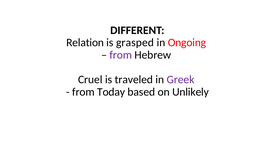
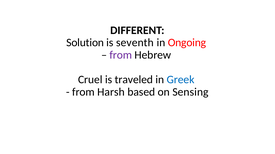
Relation: Relation -> Solution
grasped: grasped -> seventh
Greek colour: purple -> blue
Today: Today -> Harsh
Unlikely: Unlikely -> Sensing
